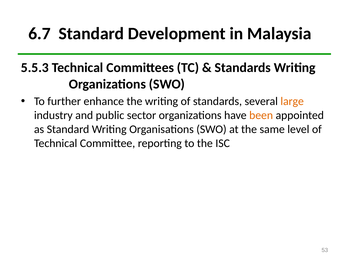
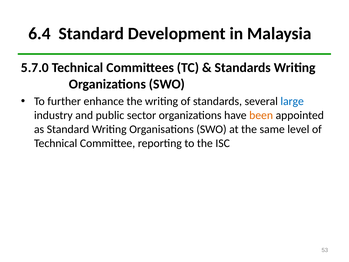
6.7: 6.7 -> 6.4
5.5.3: 5.5.3 -> 5.7.0
large colour: orange -> blue
